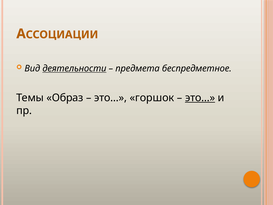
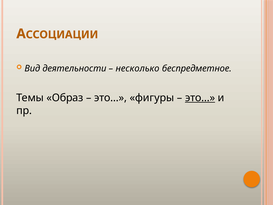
деятельности underline: present -> none
предмета: предмета -> несколько
горшок: горшок -> фигуры
